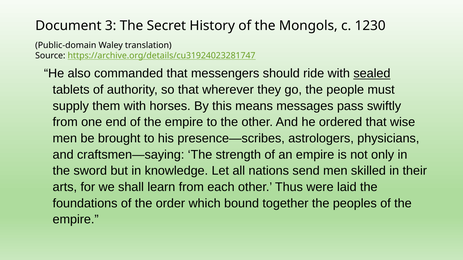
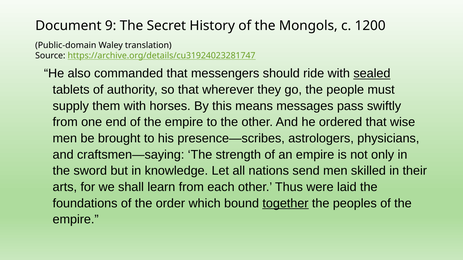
3: 3 -> 9
1230: 1230 -> 1200
together underline: none -> present
